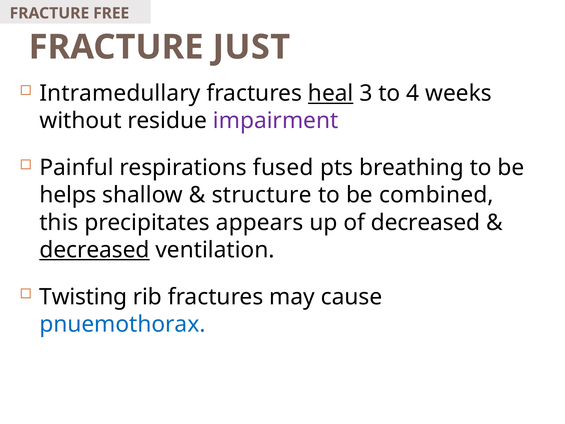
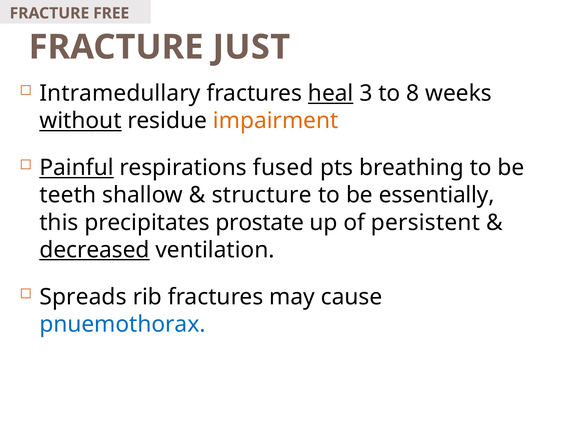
4: 4 -> 8
without underline: none -> present
impairment colour: purple -> orange
Painful underline: none -> present
helps: helps -> teeth
combined: combined -> essentially
appears: appears -> prostate
of decreased: decreased -> persistent
Twisting: Twisting -> Spreads
